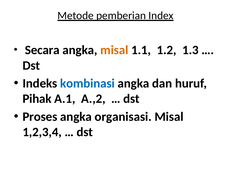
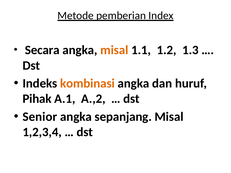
kombinasi colour: blue -> orange
Proses: Proses -> Senior
organisasi: organisasi -> sepanjang
